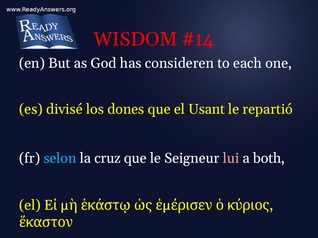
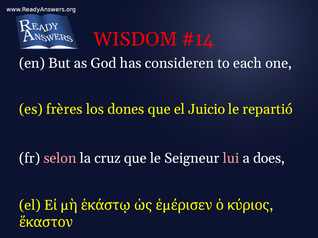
divisé: divisé -> frères
Usant: Usant -> Juicio
selon colour: light blue -> pink
both: both -> does
